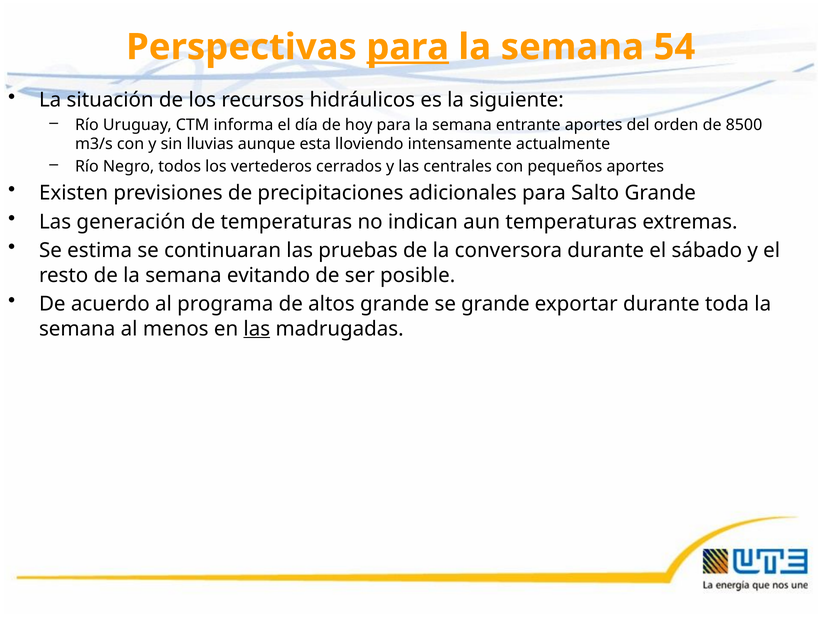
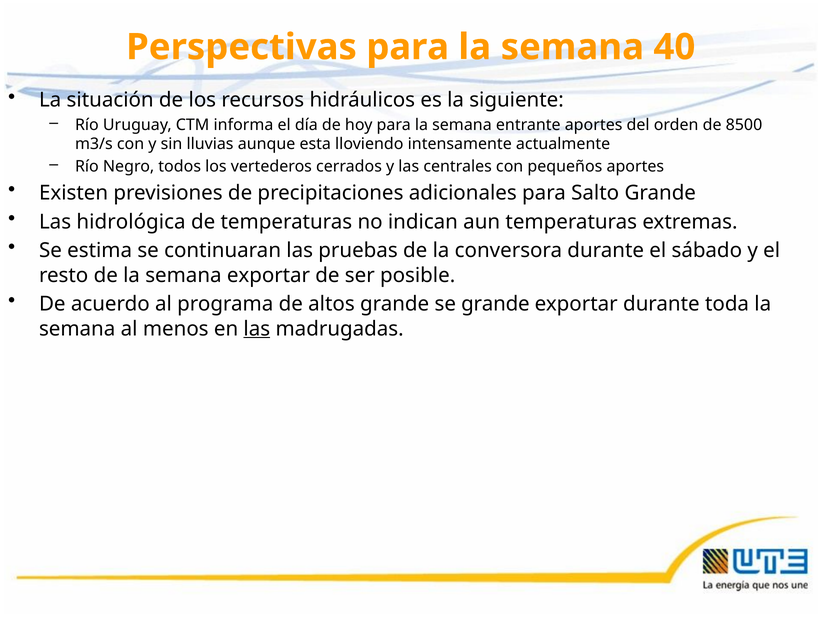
para at (408, 47) underline: present -> none
54: 54 -> 40
generación: generación -> hidrológica
semana evitando: evitando -> exportar
